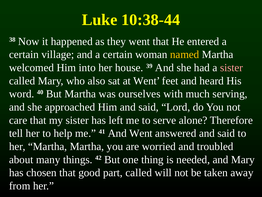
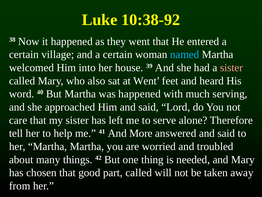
10:38-44: 10:38-44 -> 10:38-92
named colour: yellow -> light blue
was ourselves: ourselves -> happened
And Went: Went -> More
